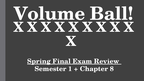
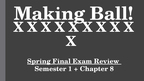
Volume: Volume -> Making
